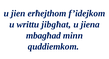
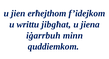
mbagħad: mbagħad -> iġarrbuh
